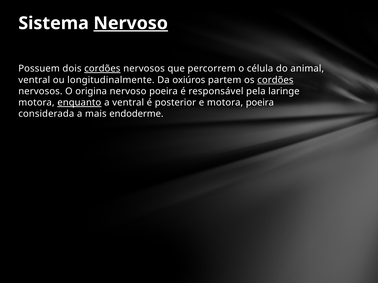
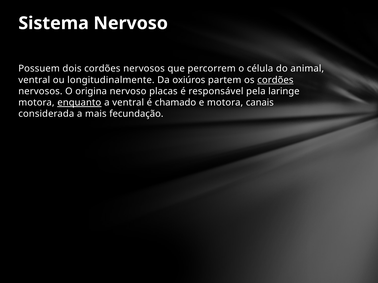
Nervoso at (131, 23) underline: present -> none
cordões at (102, 69) underline: present -> none
nervoso poeira: poeira -> placas
posterior: posterior -> chamado
motora poeira: poeira -> canais
endoderme: endoderme -> fecundação
